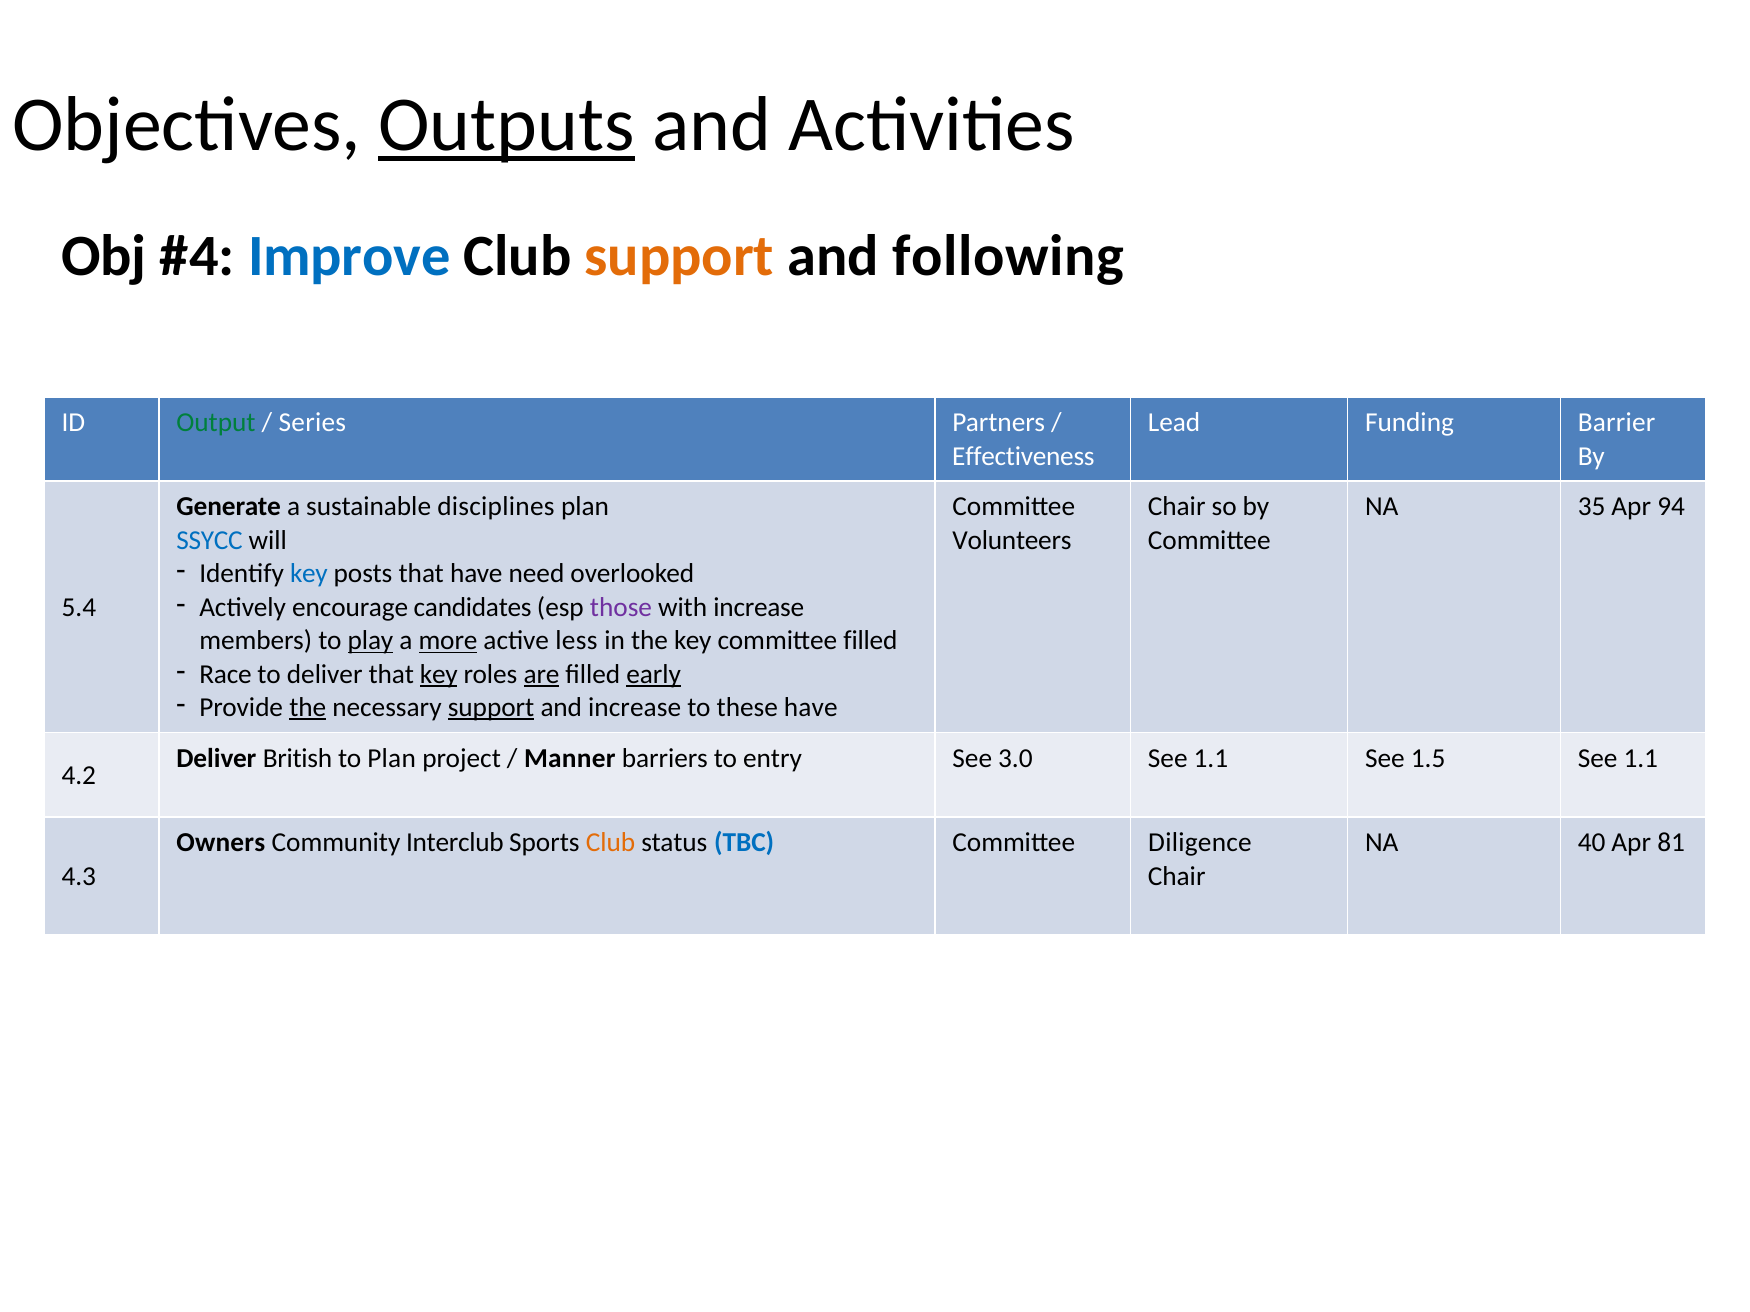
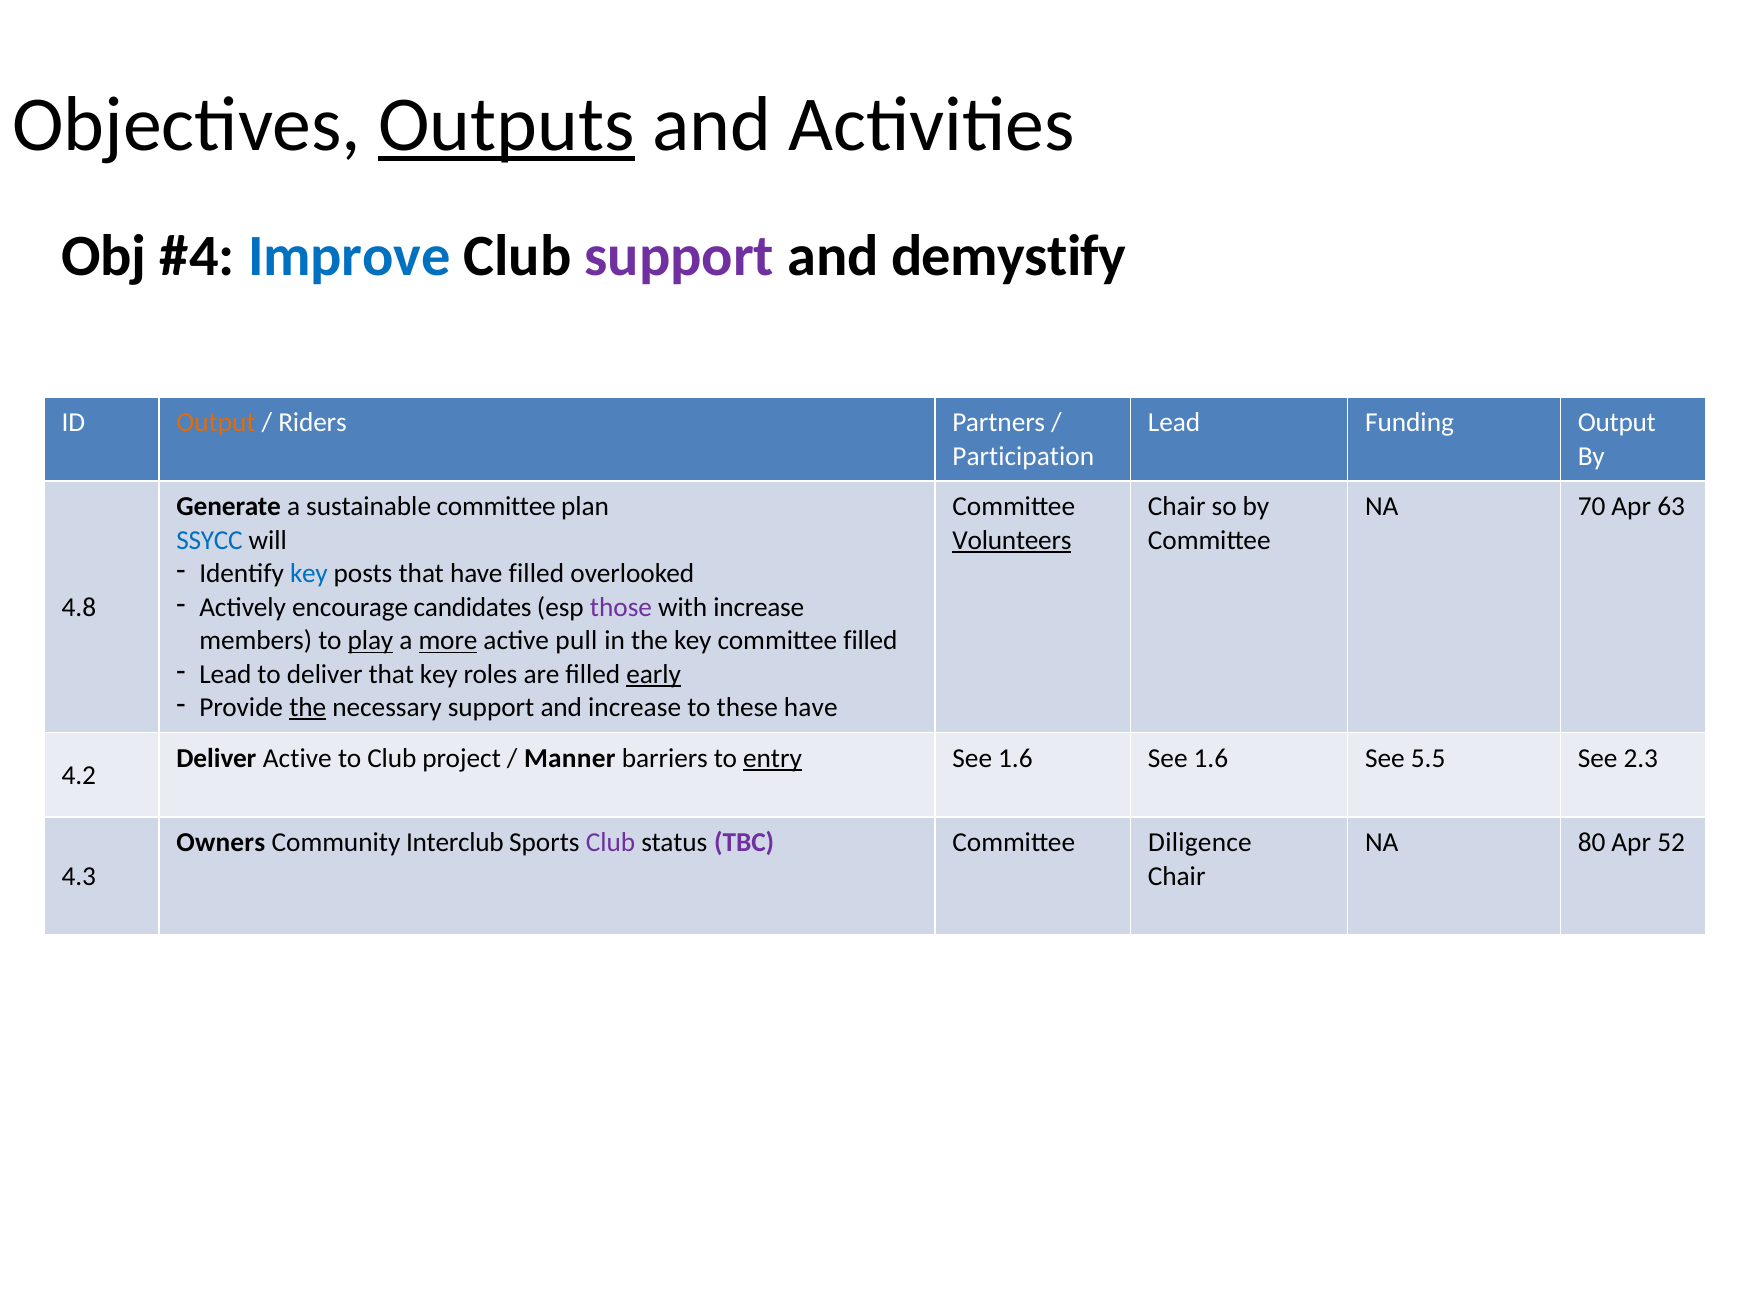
support at (679, 257) colour: orange -> purple
following: following -> demystify
Output at (216, 423) colour: green -> orange
Series: Series -> Riders
Funding Barrier: Barrier -> Output
Effectiveness: Effectiveness -> Participation
sustainable disciplines: disciplines -> committee
35: 35 -> 70
94: 94 -> 63
Volunteers underline: none -> present
have need: need -> filled
5.4: 5.4 -> 4.8
less: less -> pull
Race at (225, 674): Race -> Lead
key at (439, 674) underline: present -> none
are underline: present -> none
support at (491, 708) underline: present -> none
Deliver British: British -> Active
to Plan: Plan -> Club
entry underline: none -> present
3.0 at (1015, 759): 3.0 -> 1.6
1.1 at (1211, 759): 1.1 -> 1.6
1.5: 1.5 -> 5.5
1.1 at (1641, 759): 1.1 -> 2.3
Club at (611, 843) colour: orange -> purple
TBC colour: blue -> purple
40: 40 -> 80
81: 81 -> 52
